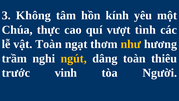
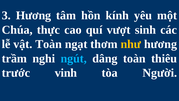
3 Không: Không -> Hương
tình: tình -> sinh
ngút colour: yellow -> light blue
